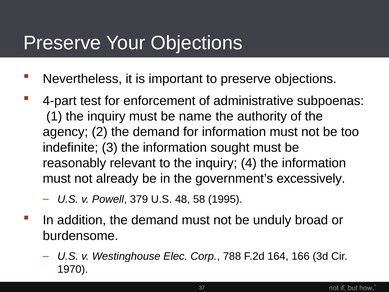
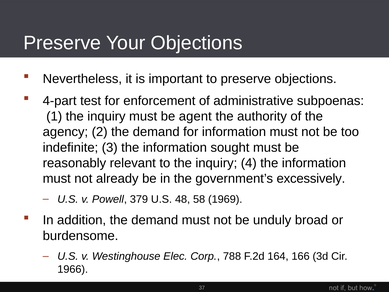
name: name -> agent
1995: 1995 -> 1969
1970: 1970 -> 1966
